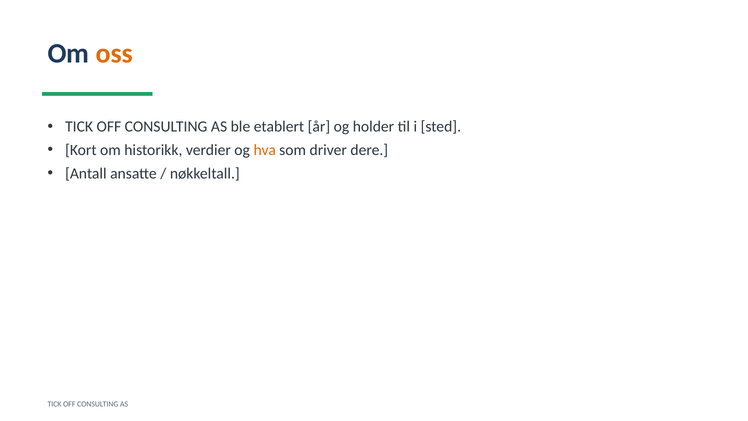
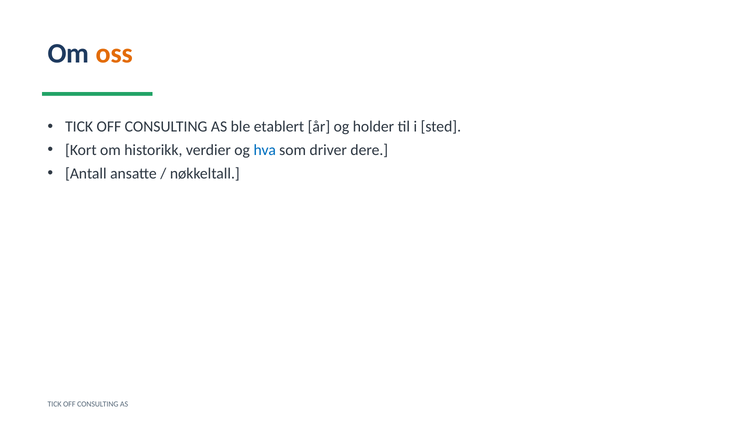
hva colour: orange -> blue
